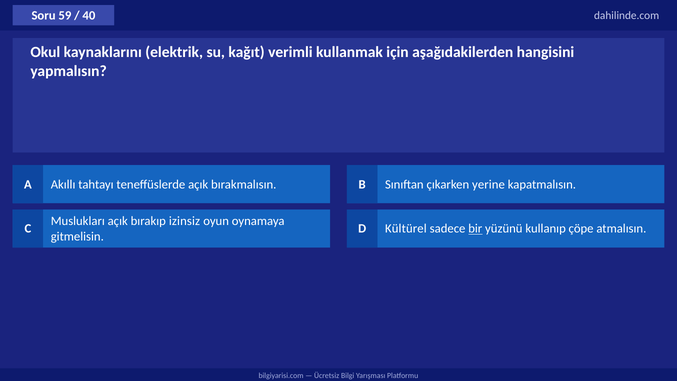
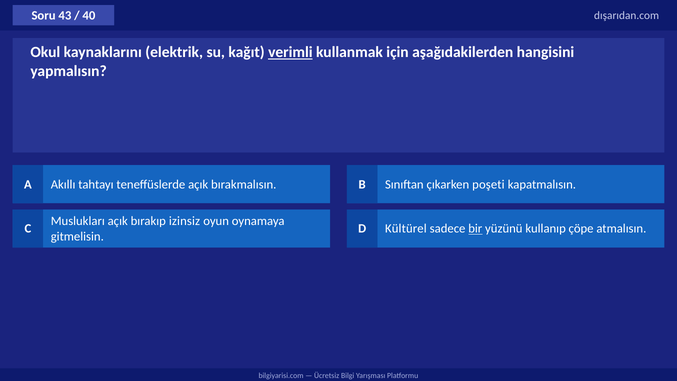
59: 59 -> 43
dahilinde.com: dahilinde.com -> dışarıdan.com
verimli underline: none -> present
yerine: yerine -> poşeti
